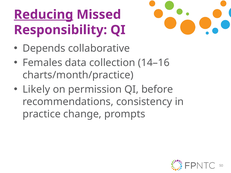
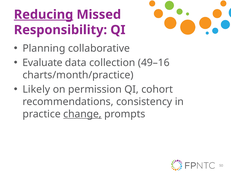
Depends: Depends -> Planning
Females: Females -> Evaluate
14–16: 14–16 -> 49–16
before: before -> cohort
change underline: none -> present
